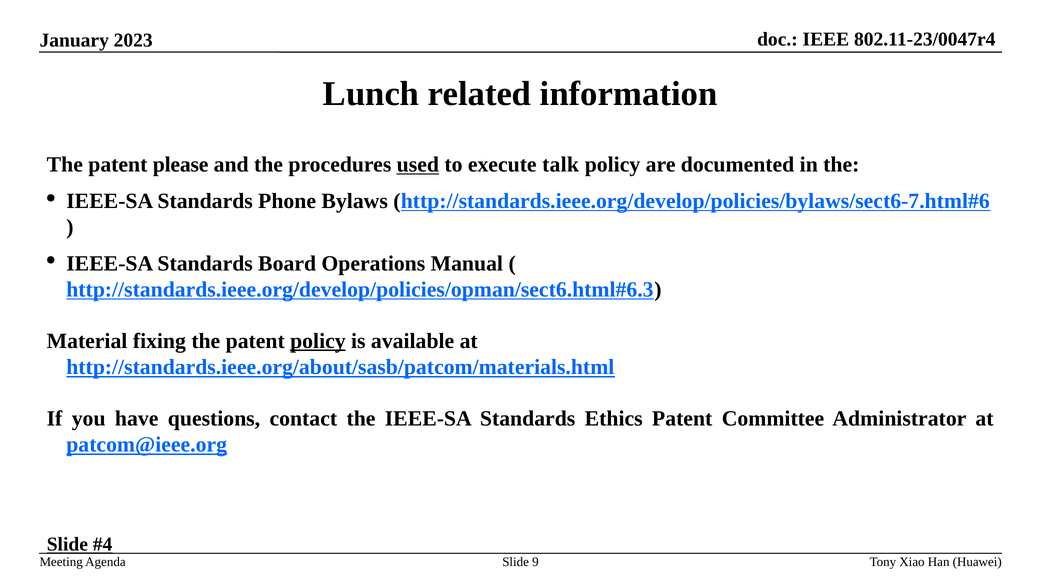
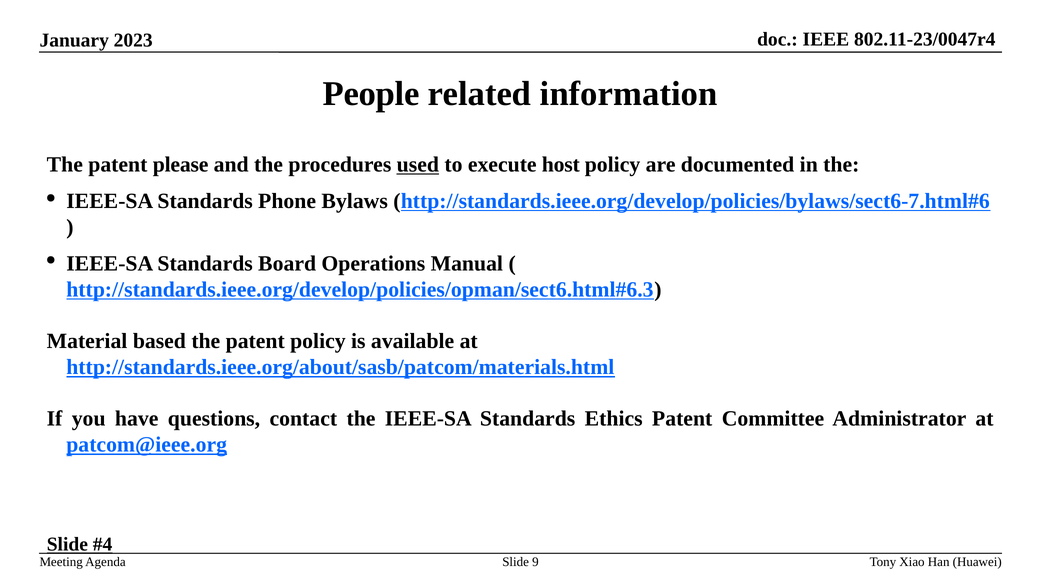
Lunch: Lunch -> People
talk: talk -> host
fixing: fixing -> based
policy at (318, 341) underline: present -> none
